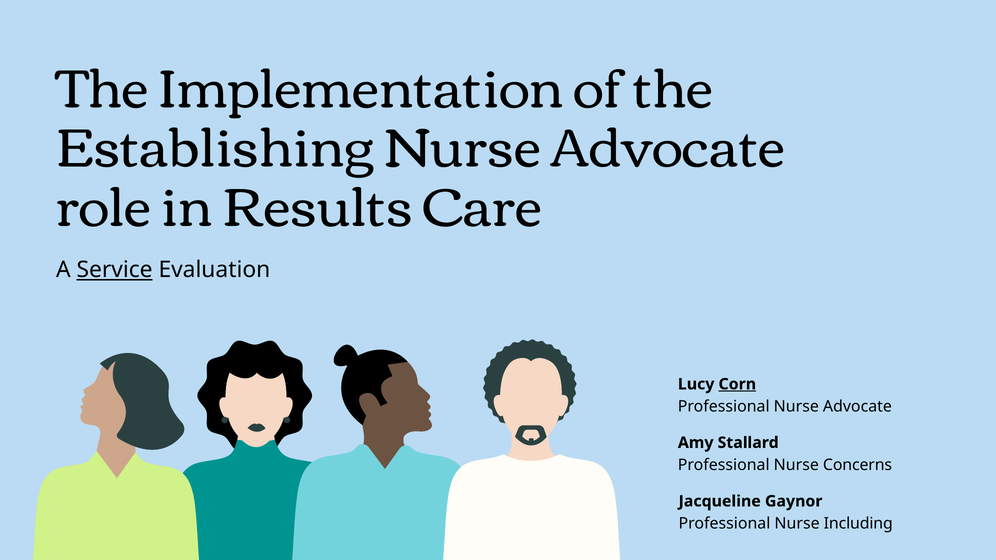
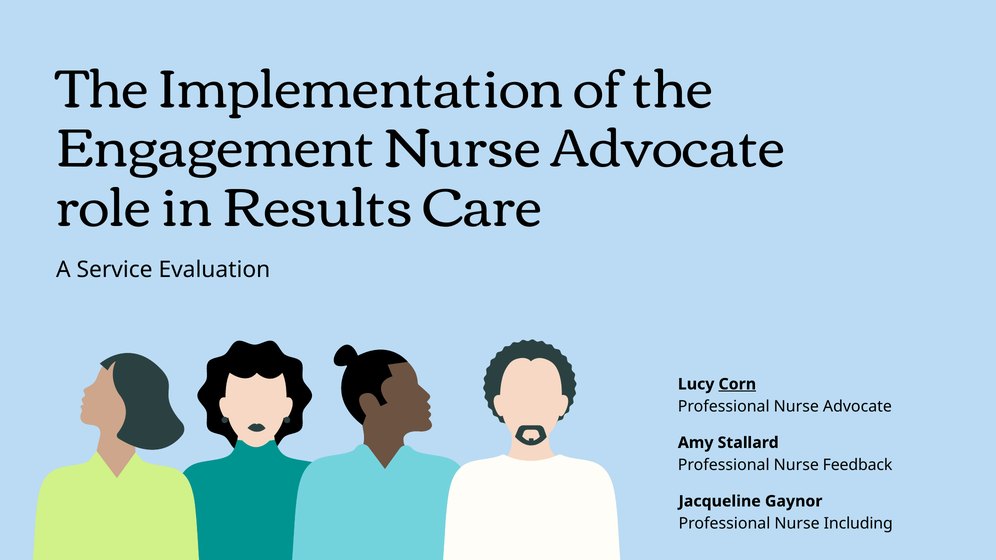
Establishing: Establishing -> Engagement
Service underline: present -> none
Concerns: Concerns -> Feedback
